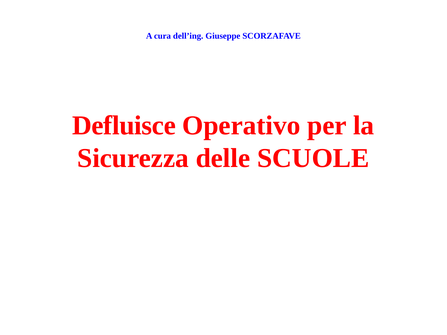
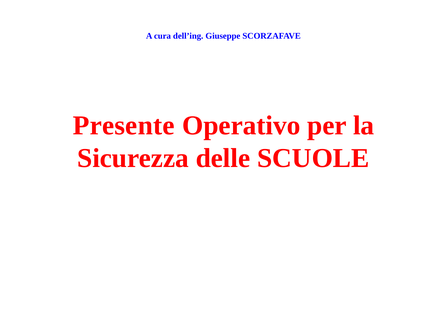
Defluisce: Defluisce -> Presente
